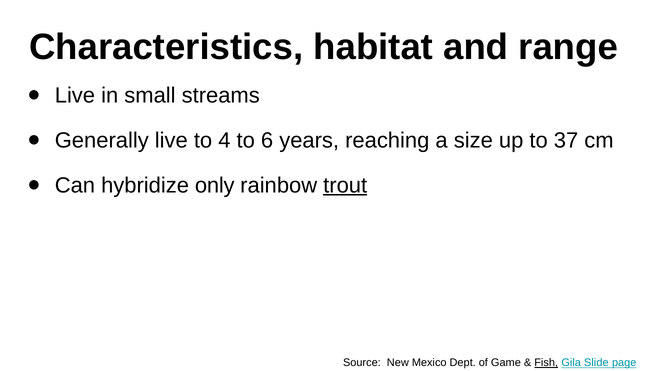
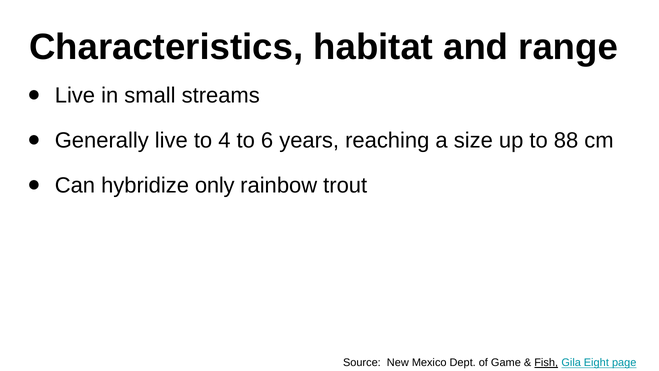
37: 37 -> 88
trout underline: present -> none
Slide: Slide -> Eight
